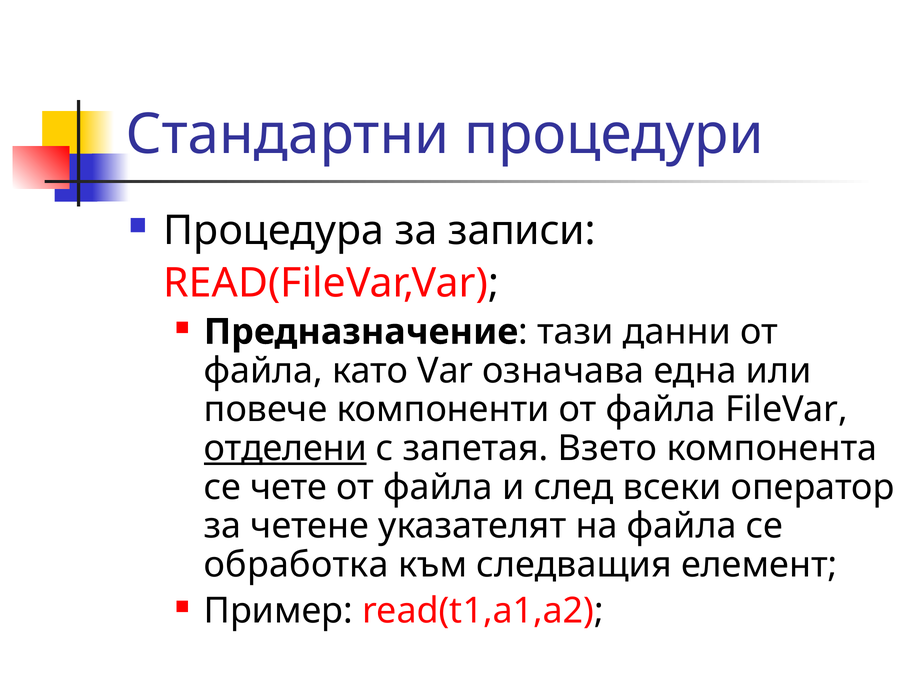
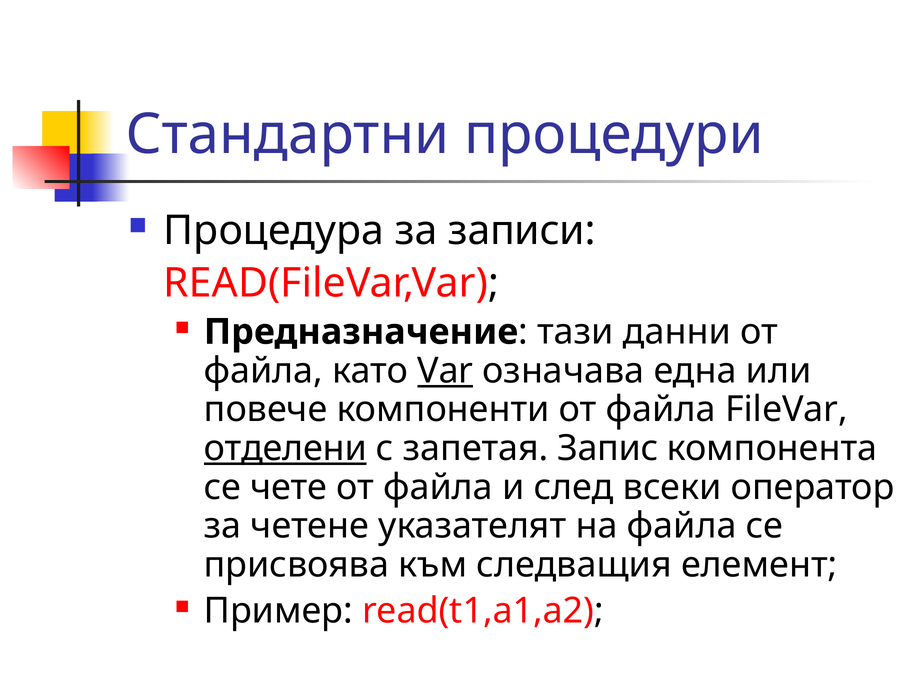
Var underline: none -> present
Взето: Взето -> Запис
обработка: обработка -> присвоява
